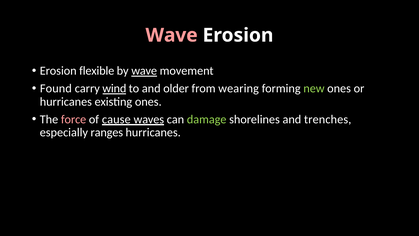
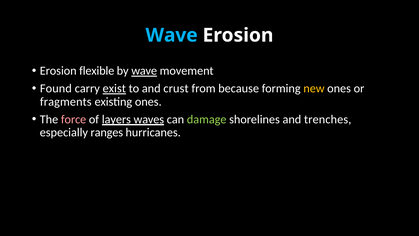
Wave at (172, 35) colour: pink -> light blue
wind: wind -> exist
older: older -> crust
wearing: wearing -> because
new colour: light green -> yellow
hurricanes at (66, 102): hurricanes -> fragments
cause: cause -> layers
